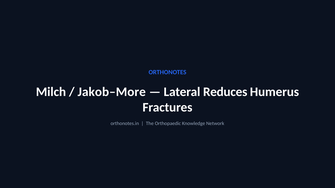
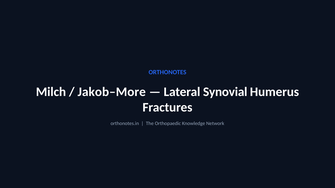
Reduces: Reduces -> Synovial
